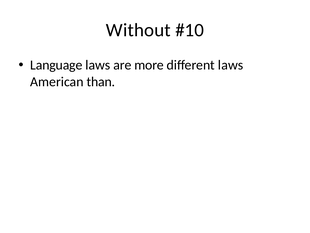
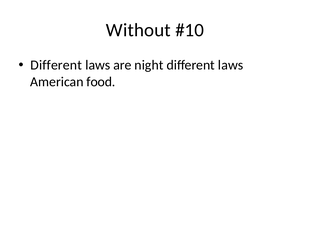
Language at (56, 65): Language -> Different
more: more -> night
than: than -> food
